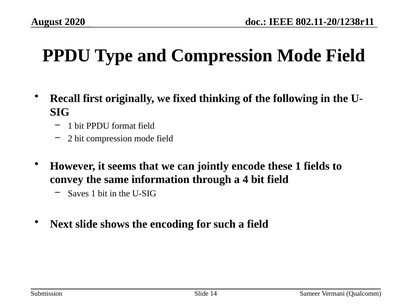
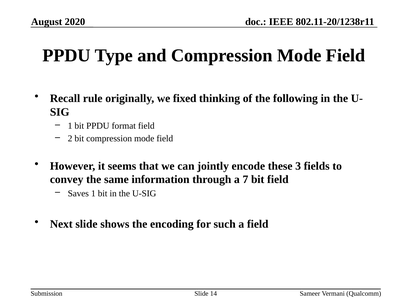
first: first -> rule
these 1: 1 -> 3
4: 4 -> 7
